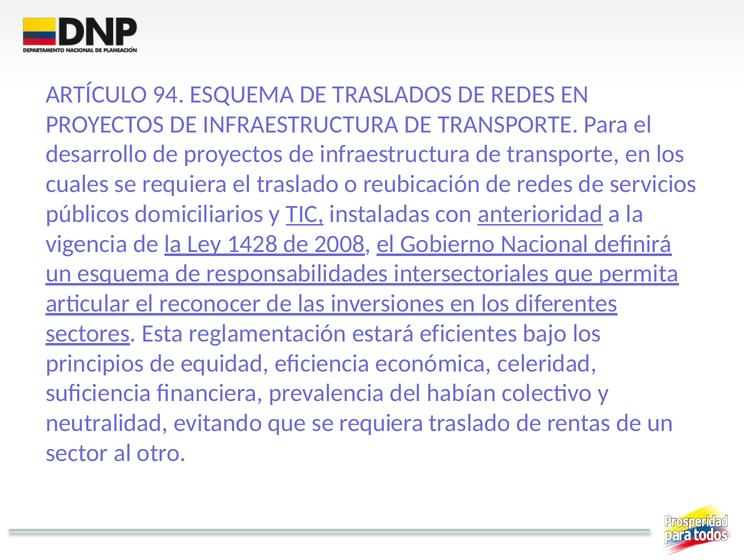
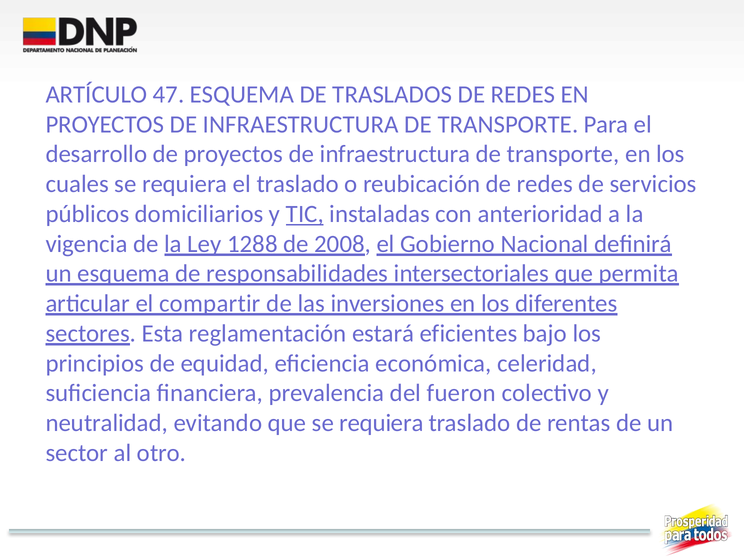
94: 94 -> 47
anterioridad underline: present -> none
1428: 1428 -> 1288
reconocer: reconocer -> compartir
habían: habían -> fueron
